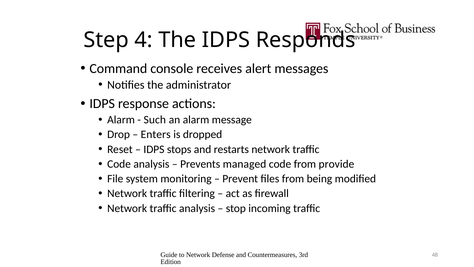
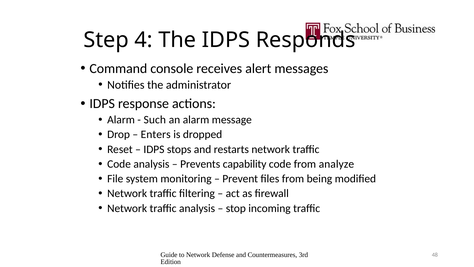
managed: managed -> capability
provide: provide -> analyze
